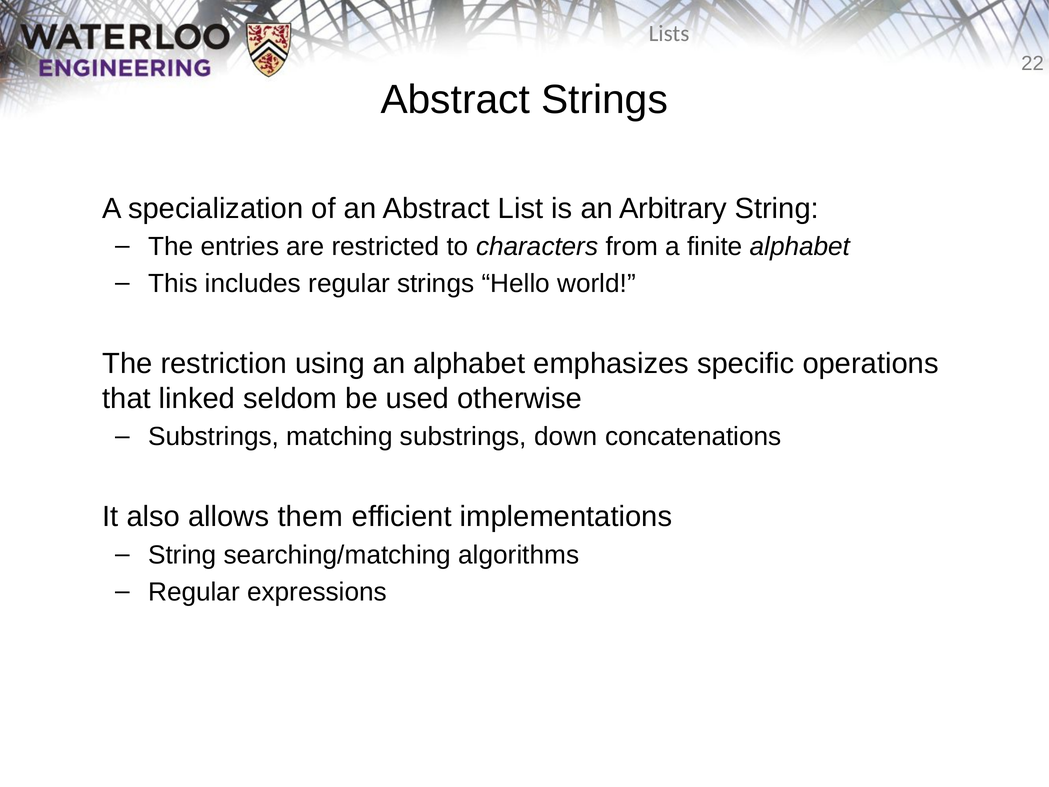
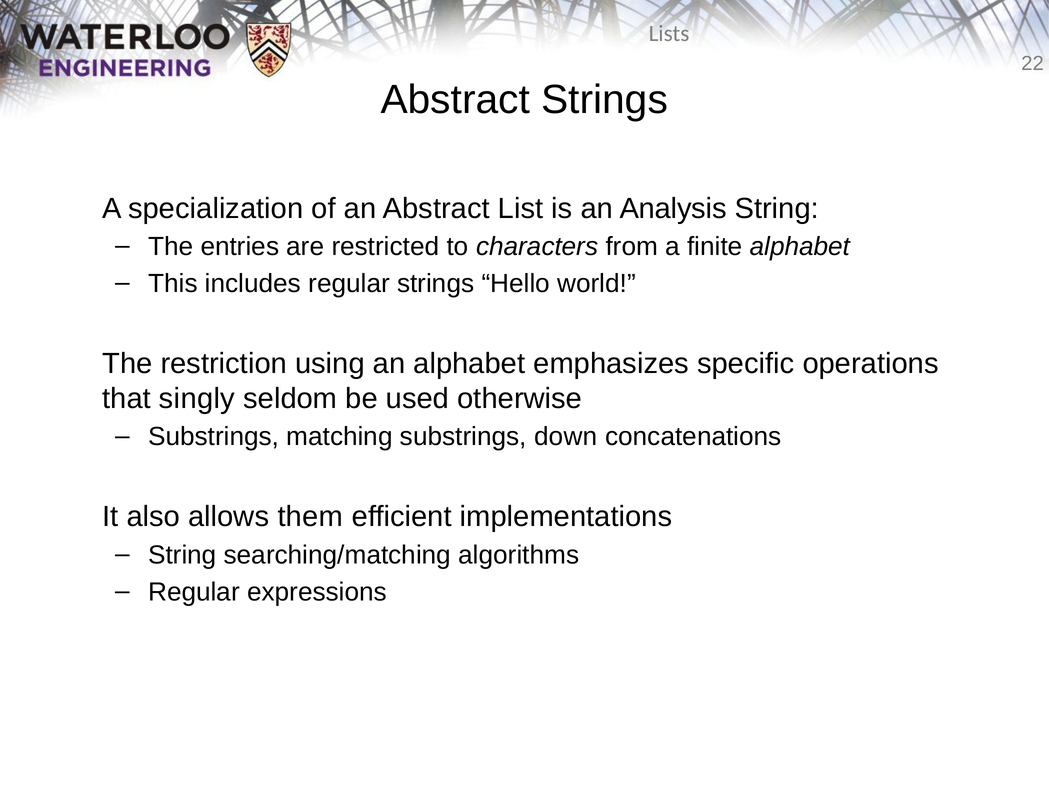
Arbitrary: Arbitrary -> Analysis
linked: linked -> singly
